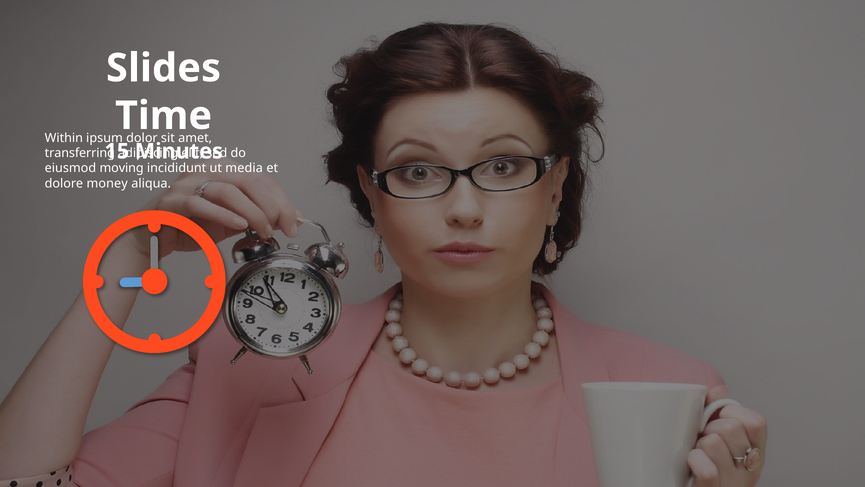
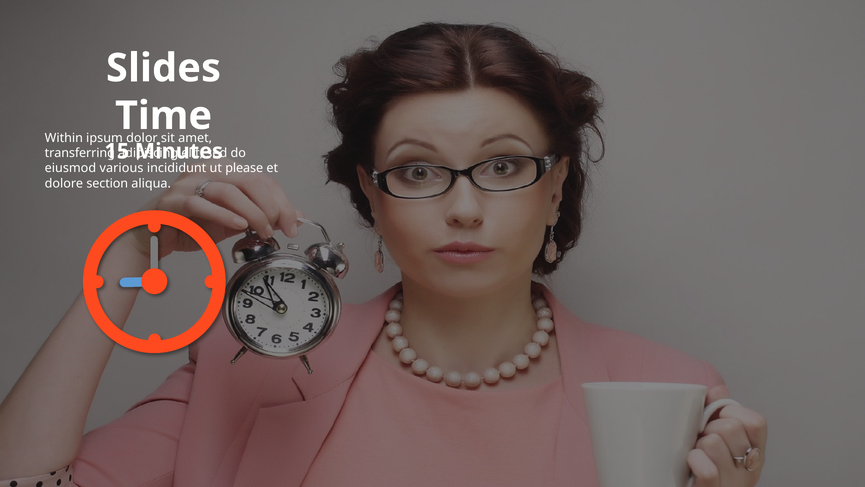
moving: moving -> various
media: media -> please
money: money -> section
